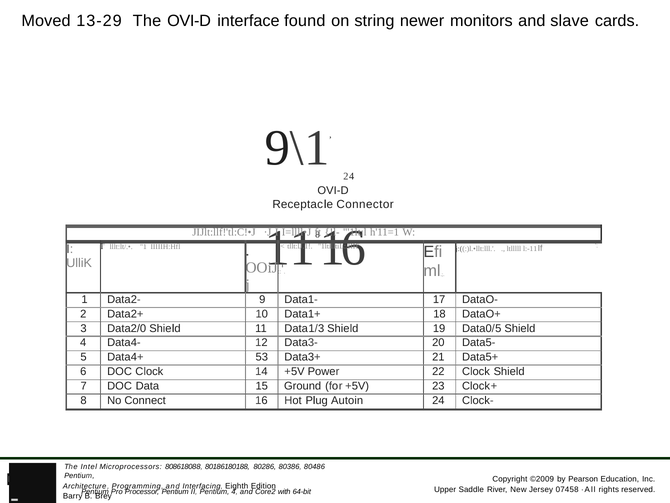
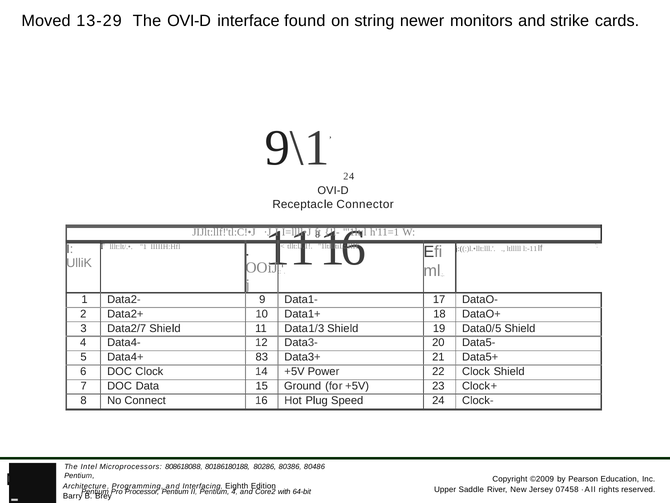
slave: slave -> strike
Data2/0: Data2/0 -> Data2/7
53: 53 -> 83
Autoin: Autoin -> Speed
